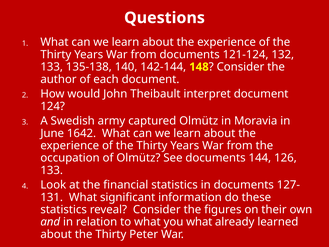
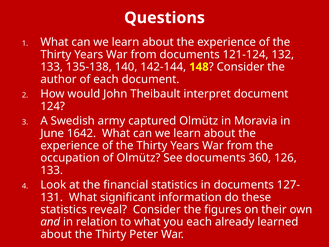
144: 144 -> 360
you what: what -> each
